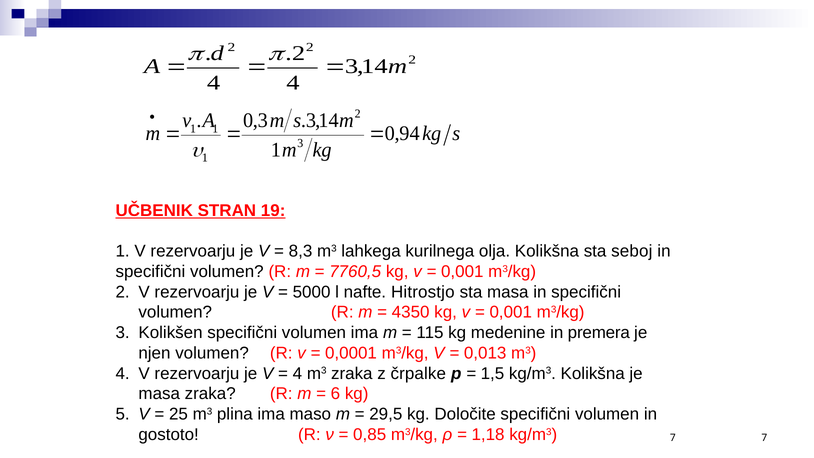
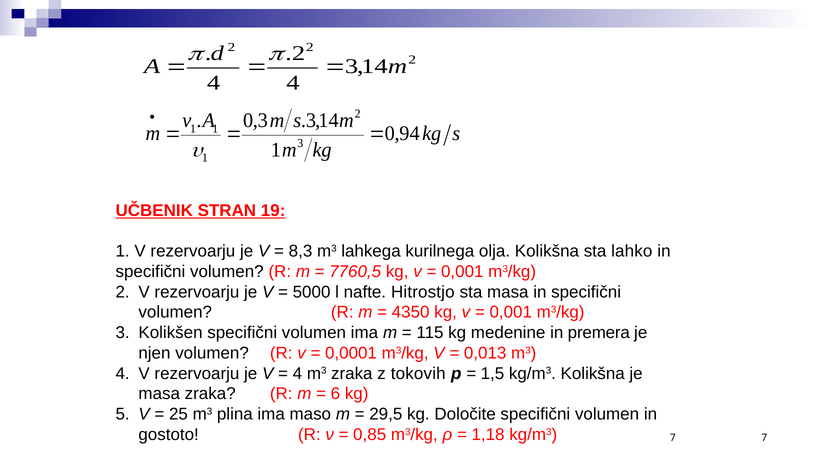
seboj: seboj -> lahko
črpalke: črpalke -> tokovih
